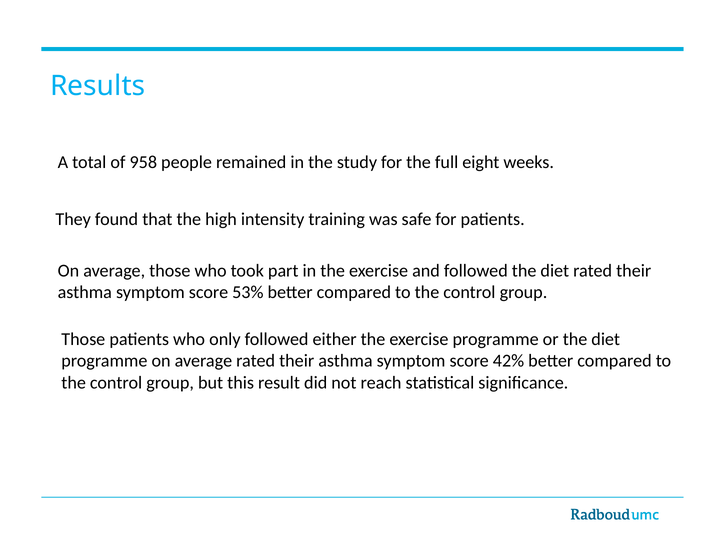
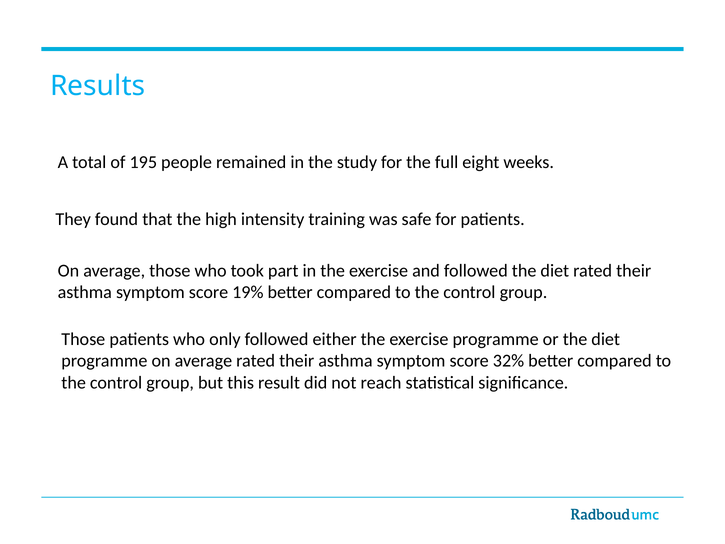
958: 958 -> 195
53%: 53% -> 19%
42%: 42% -> 32%
